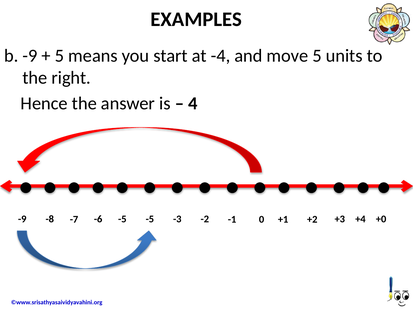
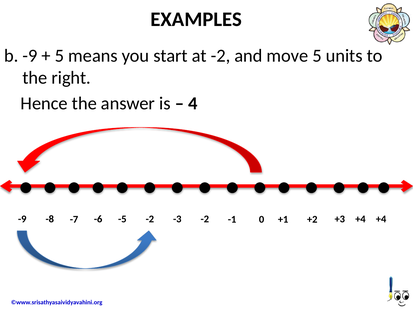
at -4: -4 -> -2
-5 -5: -5 -> -2
+4 +0: +0 -> +4
